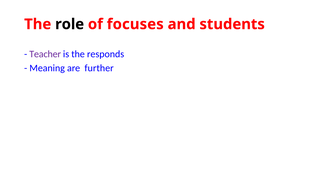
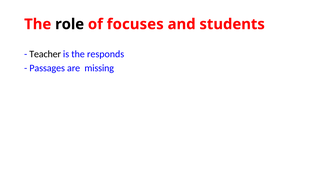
Teacher colour: purple -> black
Meaning: Meaning -> Passages
further: further -> missing
